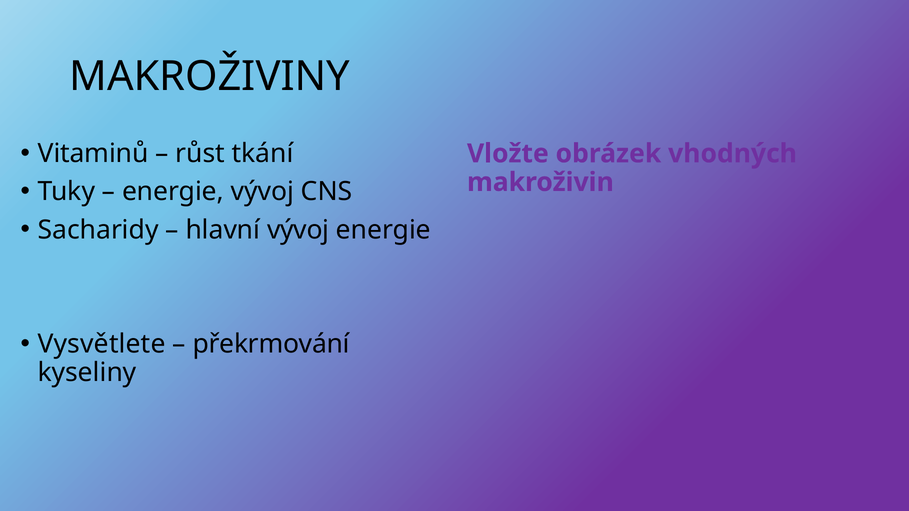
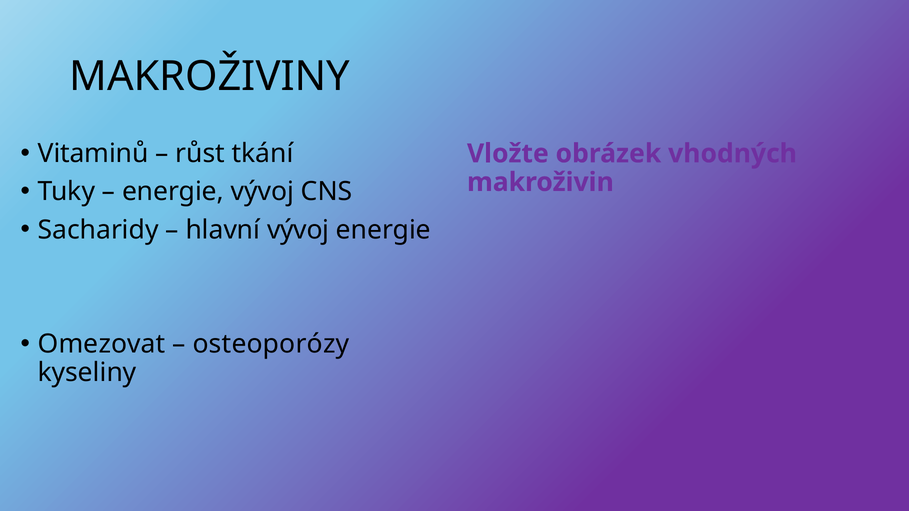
Vysvětlete: Vysvětlete -> Omezovat
překrmování: překrmování -> osteoporózy
